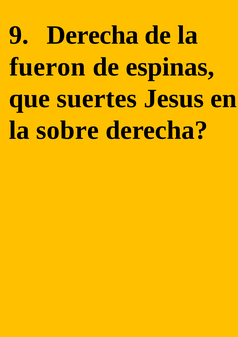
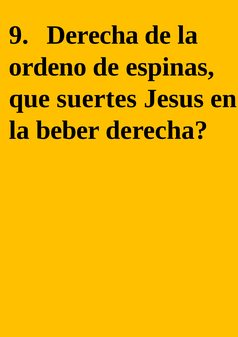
fueron: fueron -> ordeno
sobre: sobre -> beber
